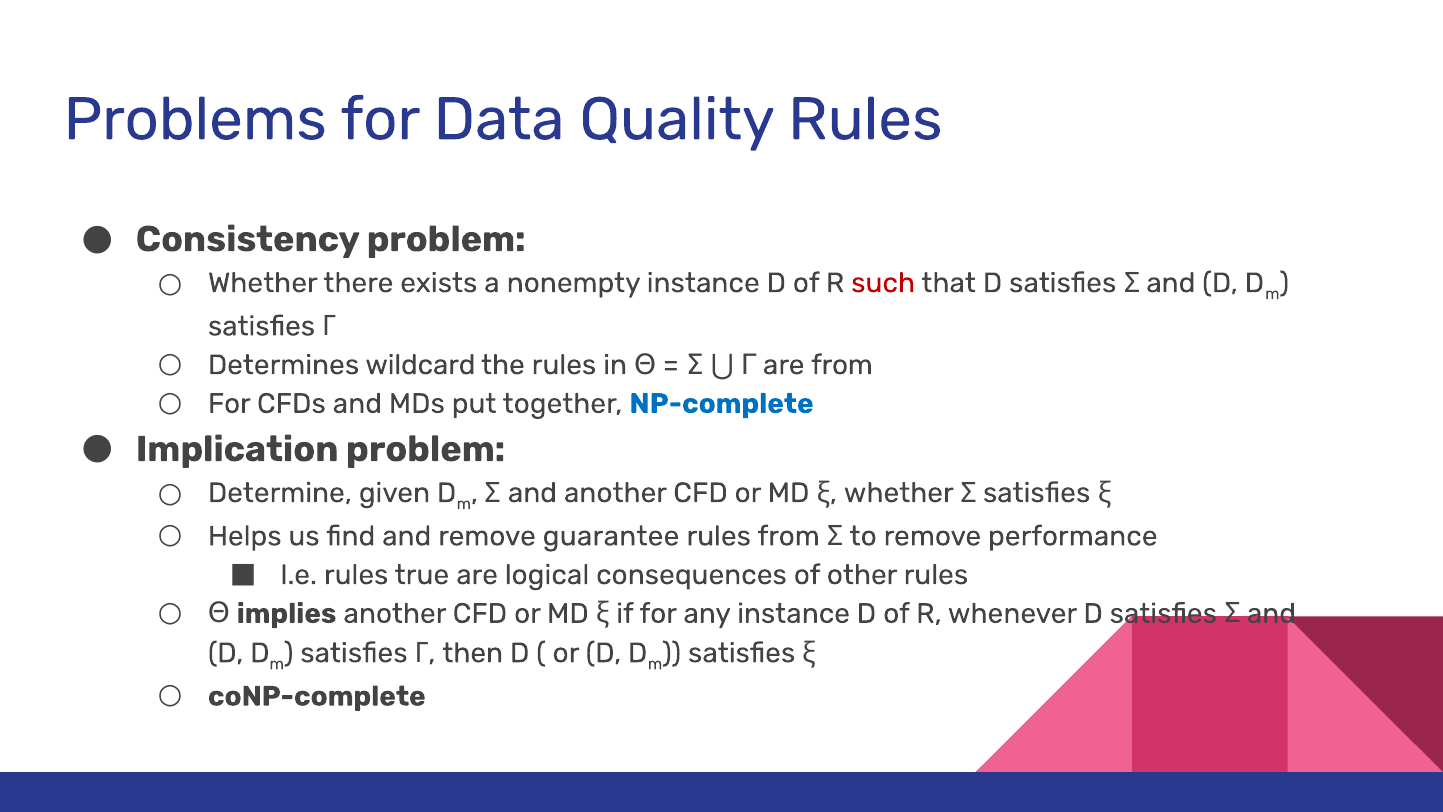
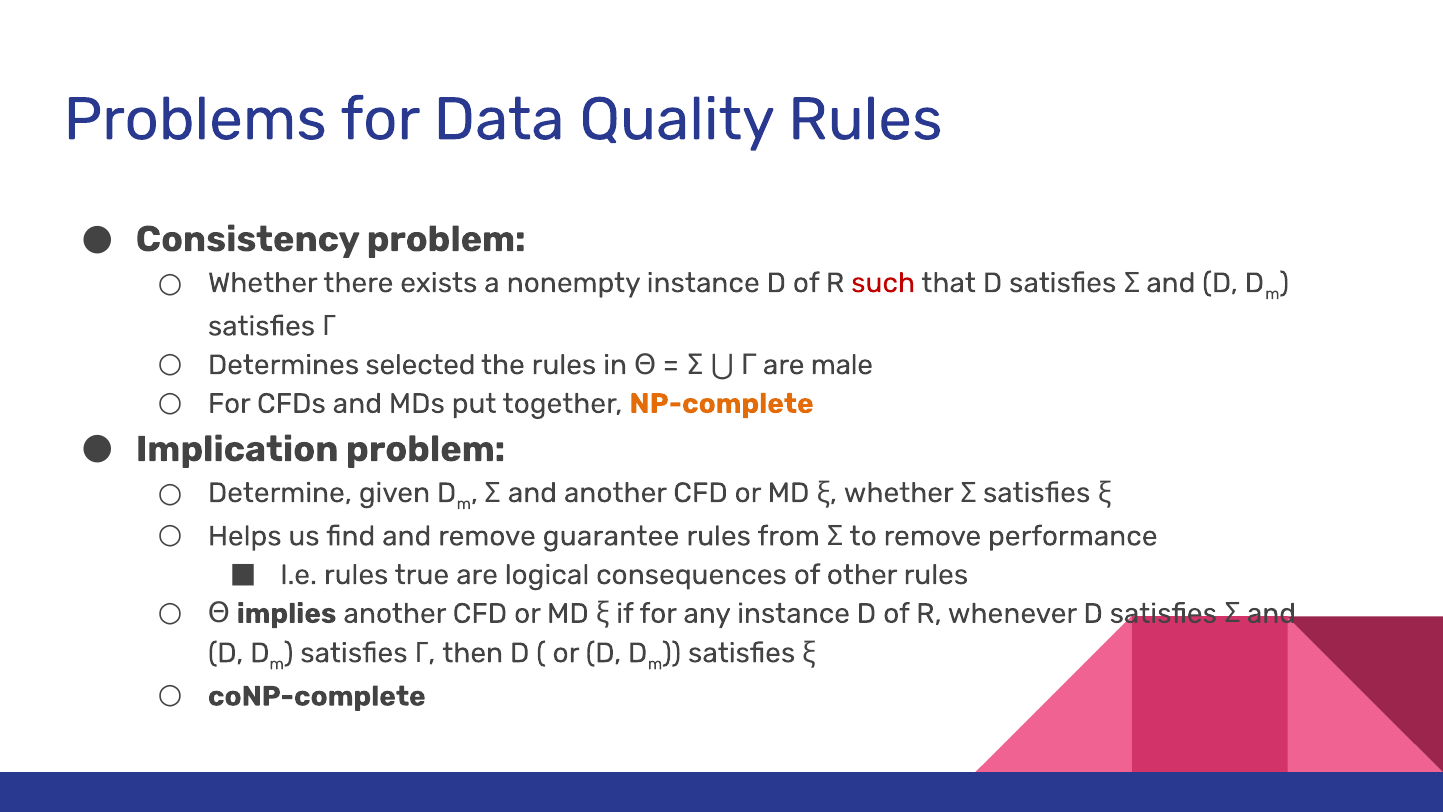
wildcard: wildcard -> selected
are from: from -> male
NP-complete colour: blue -> orange
